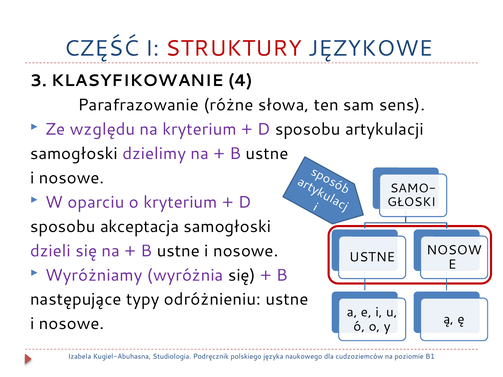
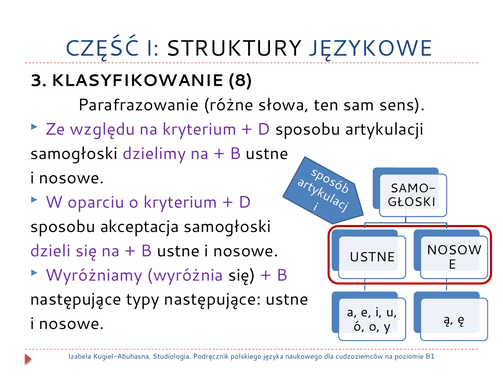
STRUKTURY colour: red -> black
4: 4 -> 8
typy odróżnieniu: odróżnieniu -> następujące
